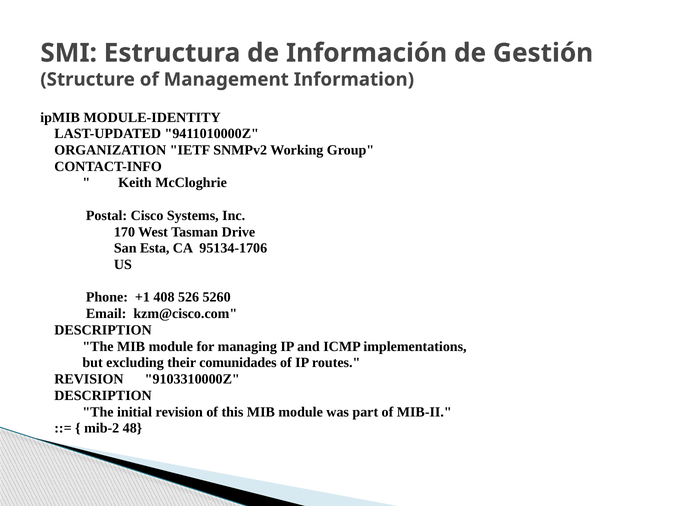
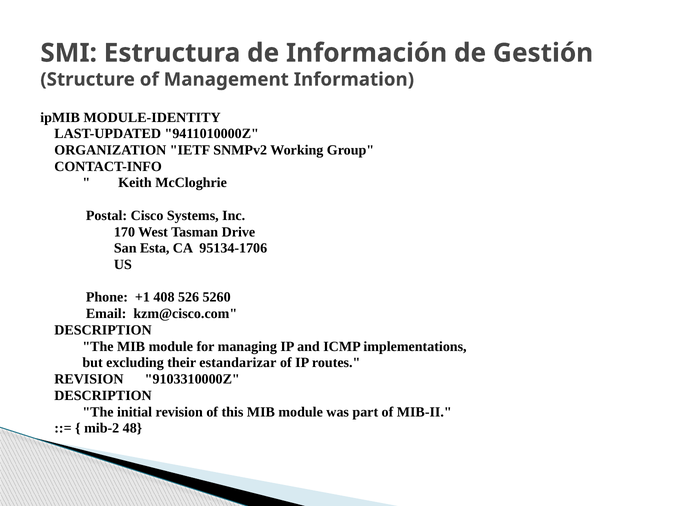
comunidades: comunidades -> estandarizar
